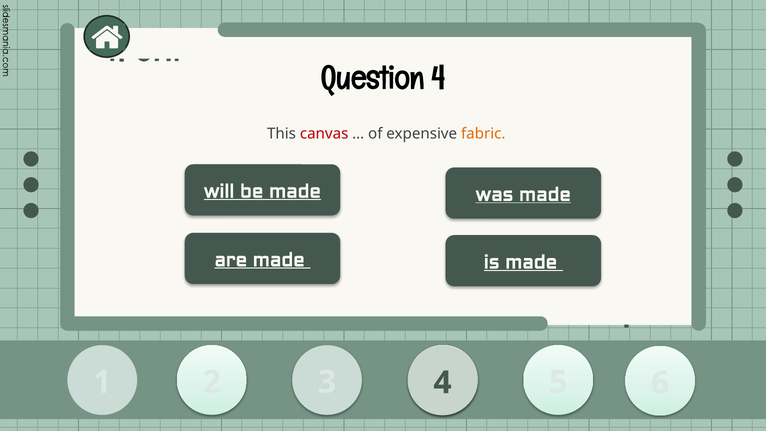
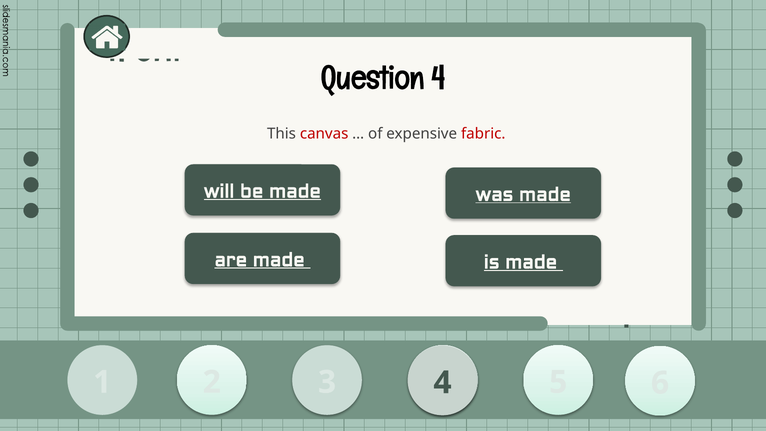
fabric colour: orange -> red
